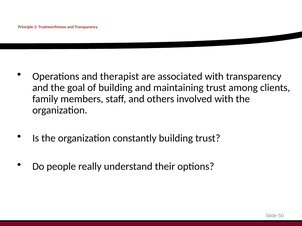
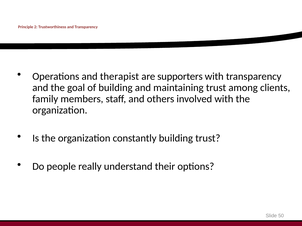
associated: associated -> supporters
